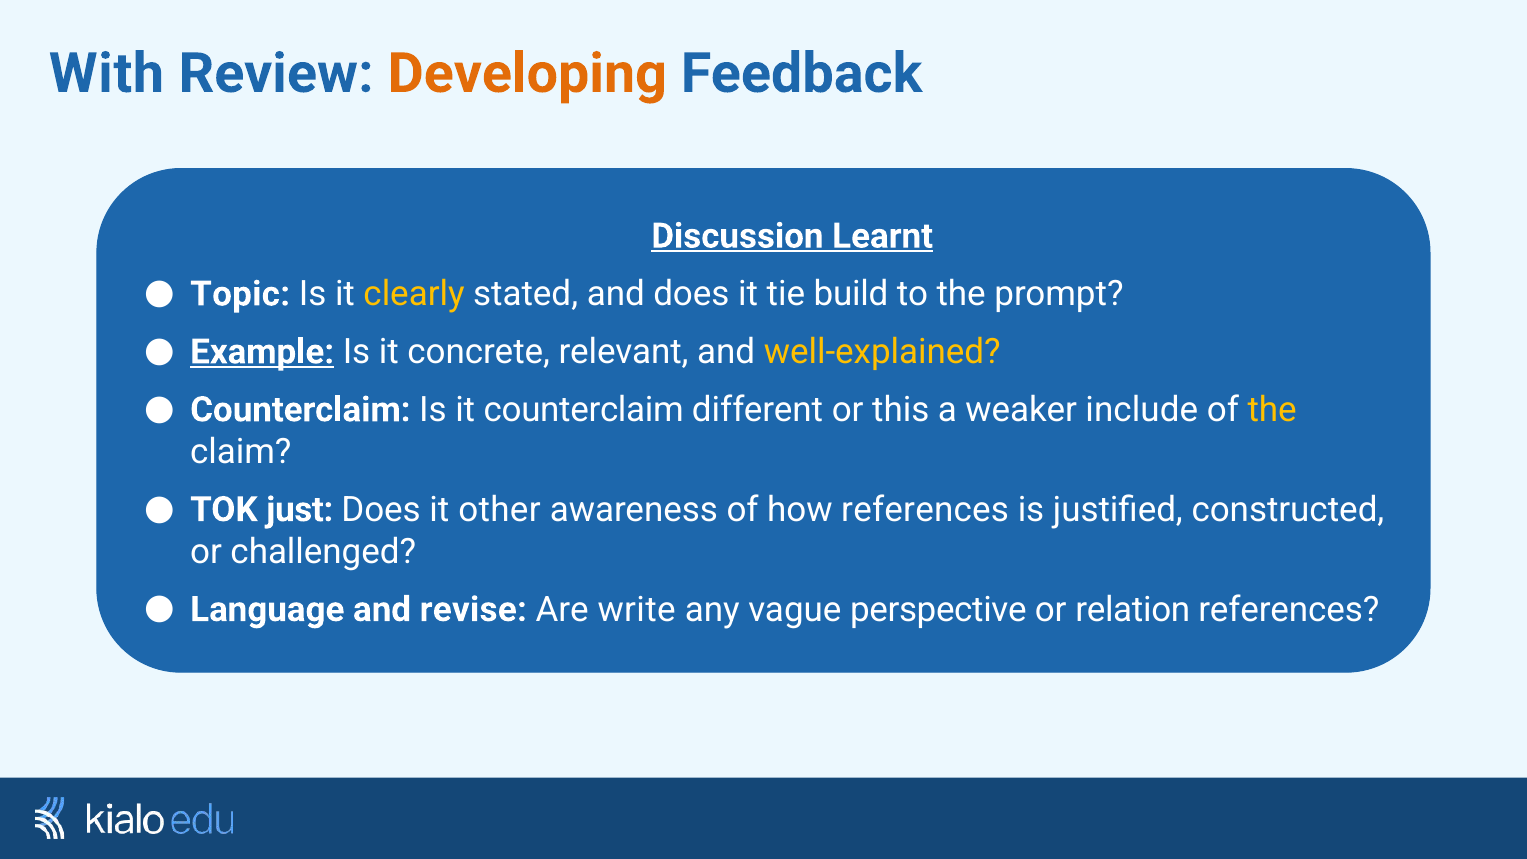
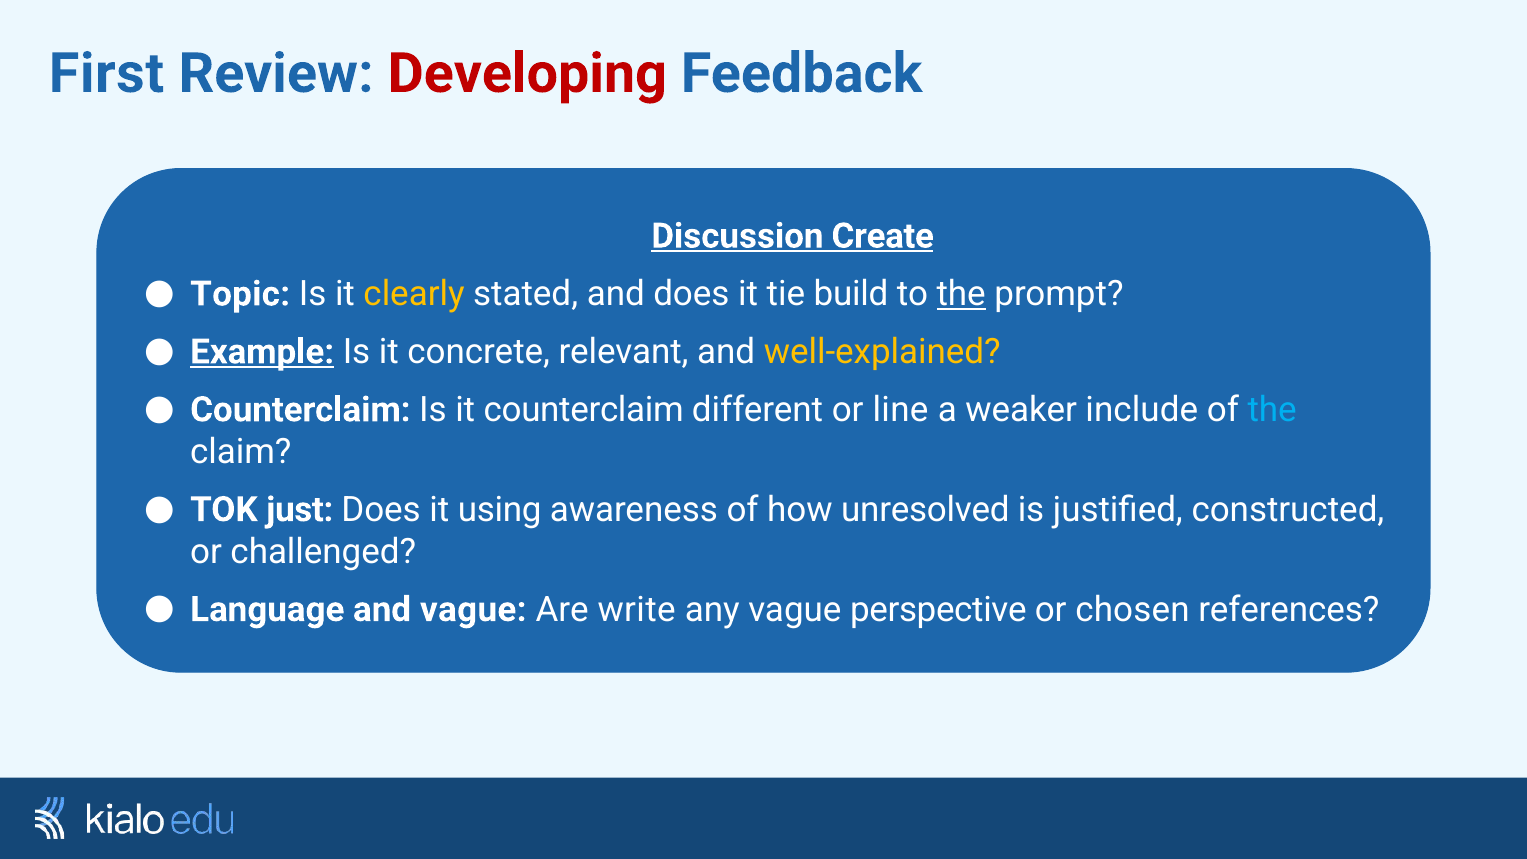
With: With -> First
Developing colour: orange -> red
Learnt: Learnt -> Create
the at (961, 294) underline: none -> present
this: this -> line
the at (1272, 410) colour: yellow -> light blue
other: other -> using
how references: references -> unresolved
and revise: revise -> vague
relation: relation -> chosen
